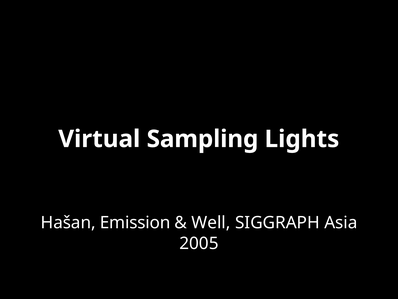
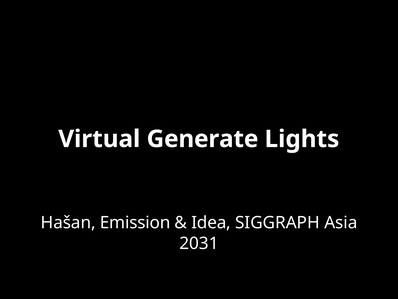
Sampling: Sampling -> Generate
Well: Well -> Idea
2005: 2005 -> 2031
